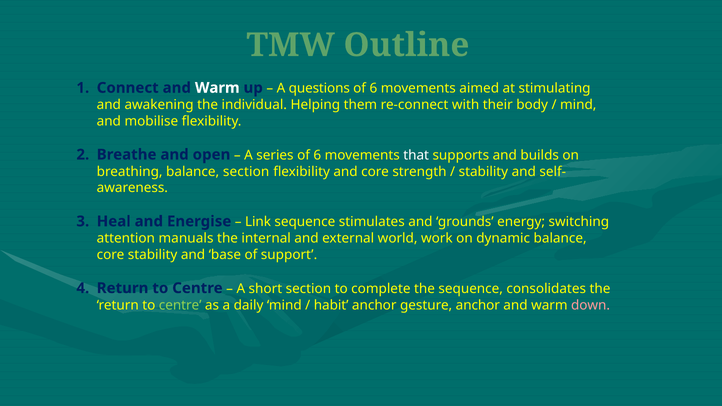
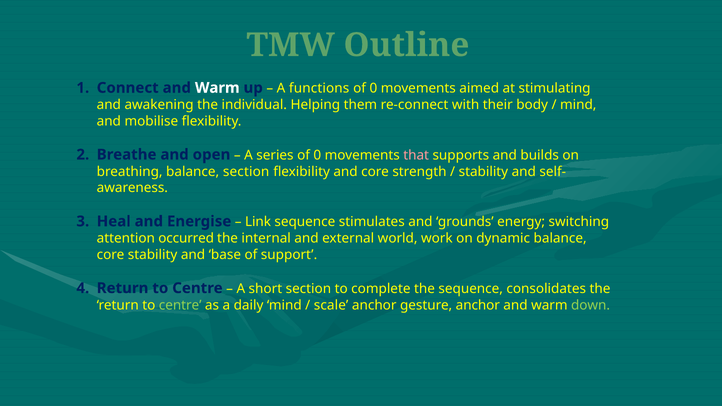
questions: questions -> functions
6 at (373, 88): 6 -> 0
series of 6: 6 -> 0
that colour: white -> pink
manuals: manuals -> occurred
habit: habit -> scale
down colour: pink -> light green
